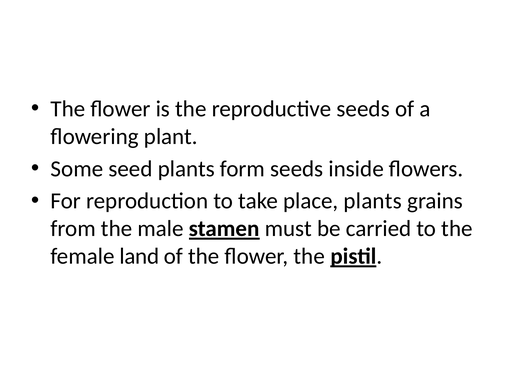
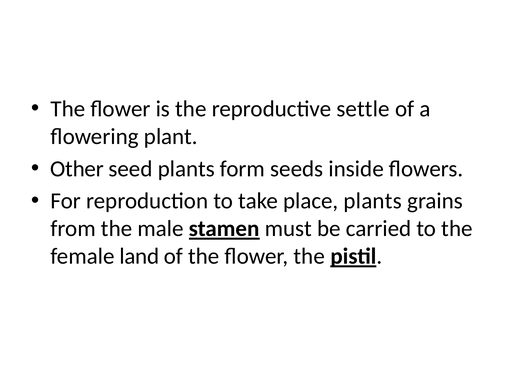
reproductive seeds: seeds -> settle
Some: Some -> Other
